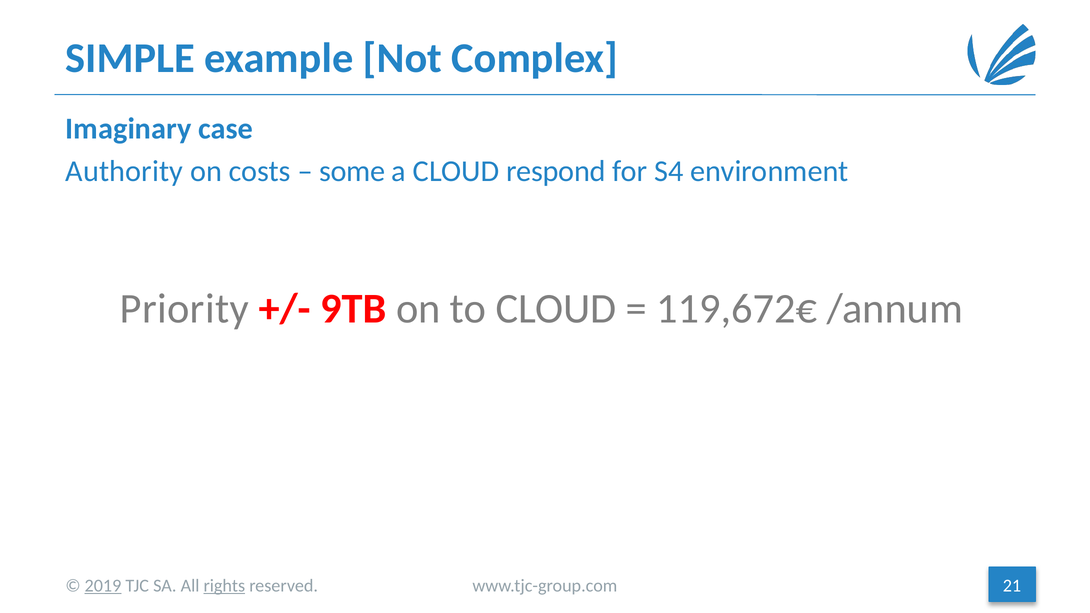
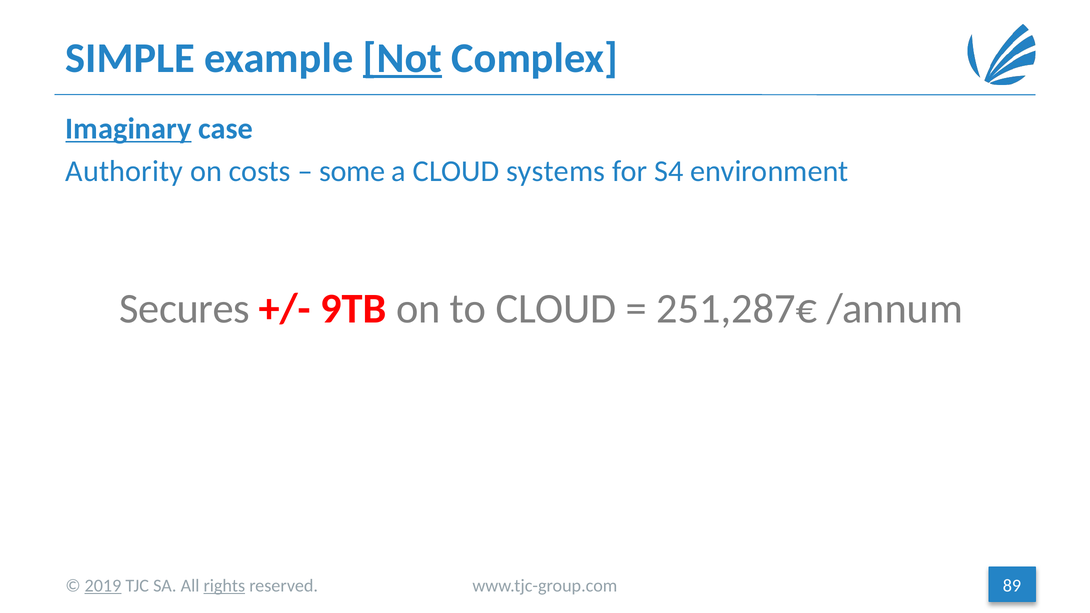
Not underline: none -> present
Imaginary underline: none -> present
respond: respond -> systems
Priority: Priority -> Secures
119,672€: 119,672€ -> 251,287€
21: 21 -> 89
